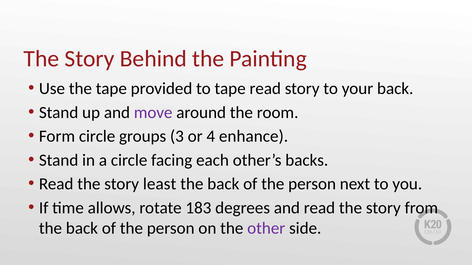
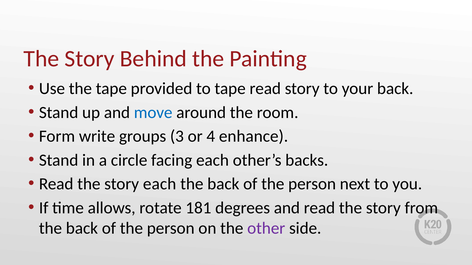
move colour: purple -> blue
Form circle: circle -> write
story least: least -> each
183: 183 -> 181
